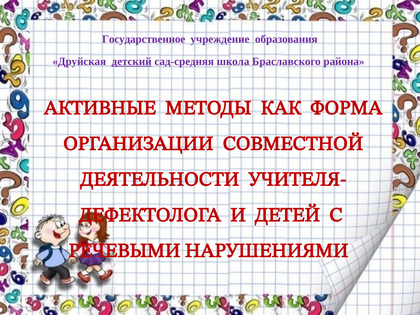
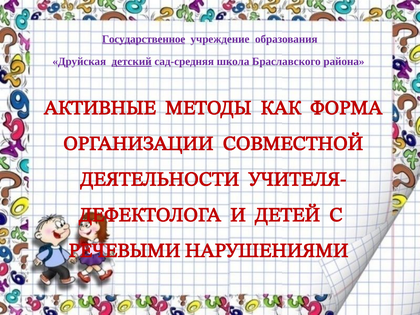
Государственное underline: none -> present
